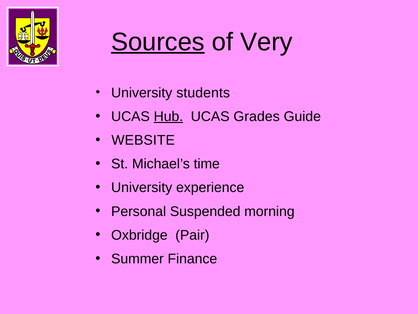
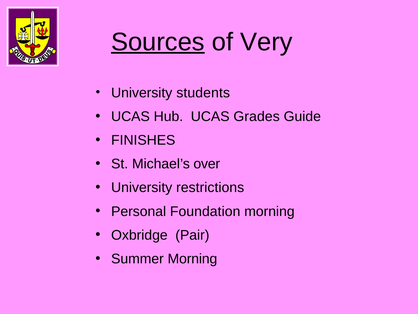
Hub underline: present -> none
WEBSITE: WEBSITE -> FINISHES
time: time -> over
experience: experience -> restrictions
Suspended: Suspended -> Foundation
Summer Finance: Finance -> Morning
